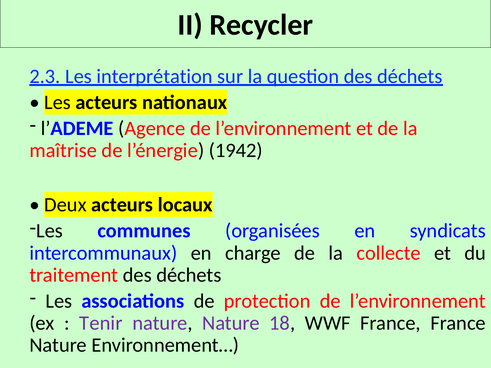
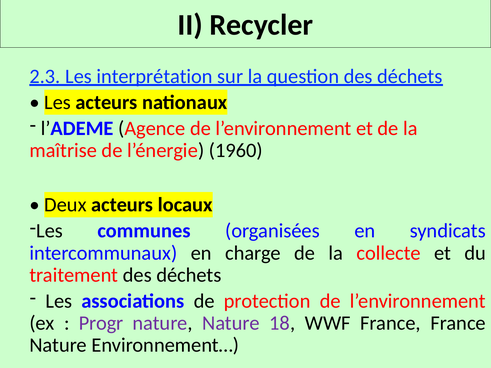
1942: 1942 -> 1960
Tenir: Tenir -> Progr
